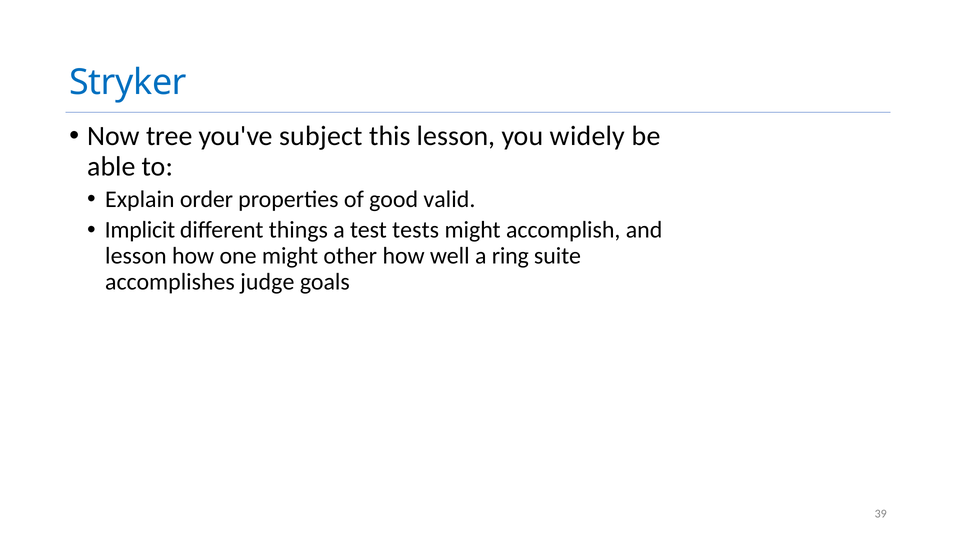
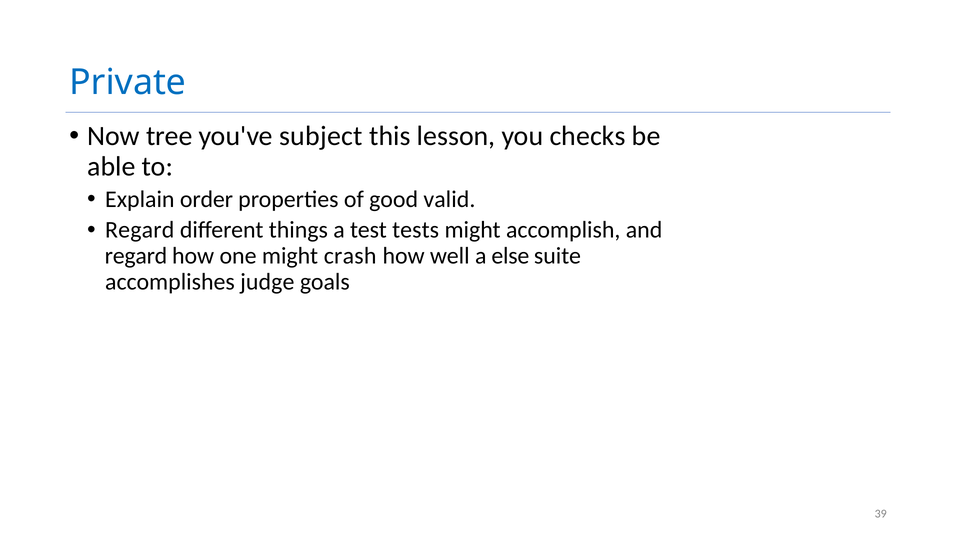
Stryker: Stryker -> Private
widely: widely -> checks
Implicit at (140, 230): Implicit -> Regard
lesson at (136, 256): lesson -> regard
other: other -> crash
ring: ring -> else
